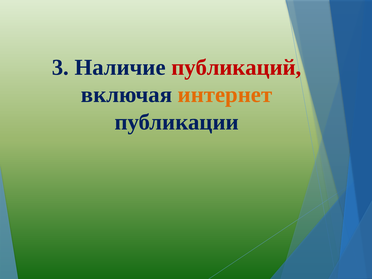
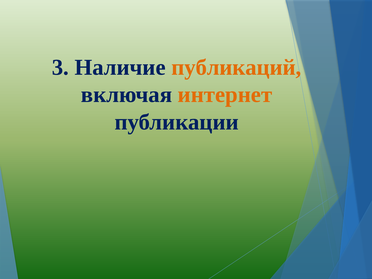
публикаций colour: red -> orange
